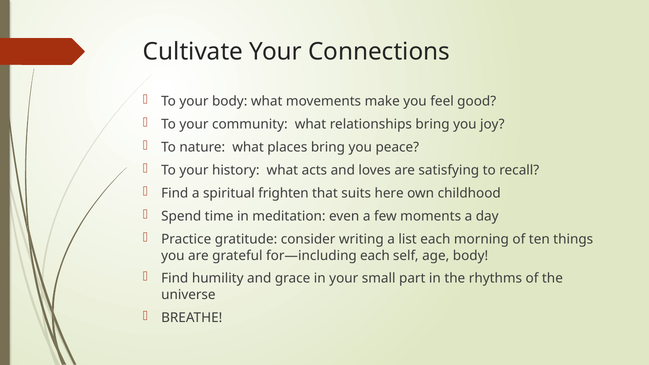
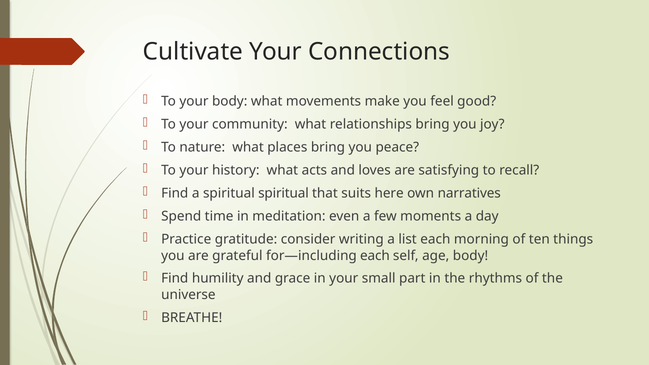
spiritual frighten: frighten -> spiritual
childhood: childhood -> narratives
